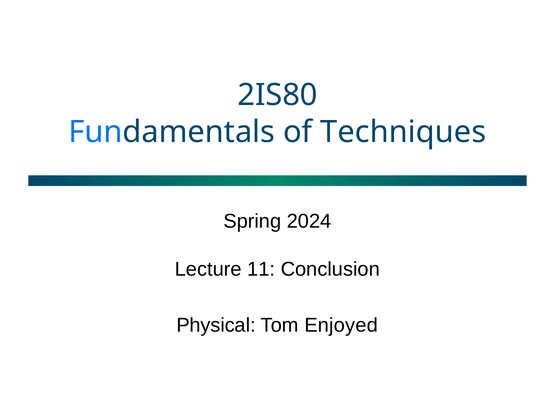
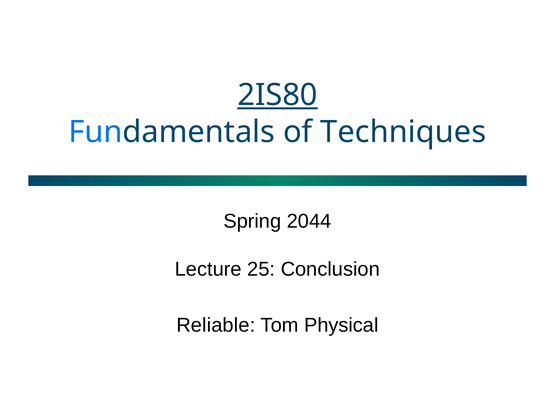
2IS80 underline: none -> present
2024: 2024 -> 2044
11: 11 -> 25
Physical: Physical -> Reliable
Enjoyed: Enjoyed -> Physical
